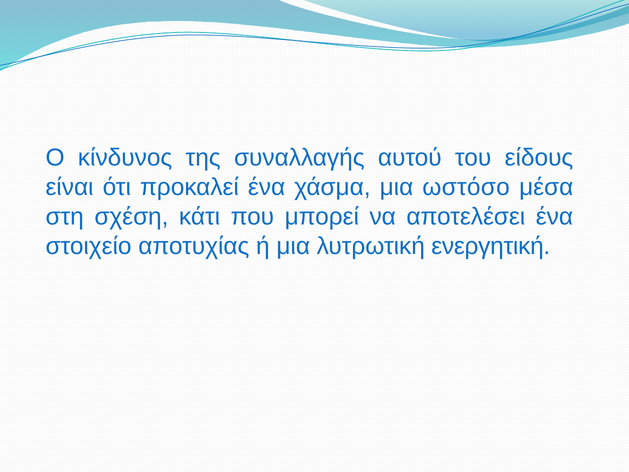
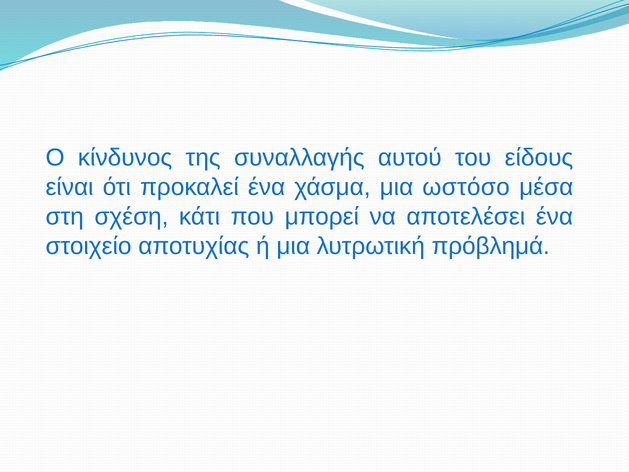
ενεργητική: ενεργητική -> πρόβλημά
